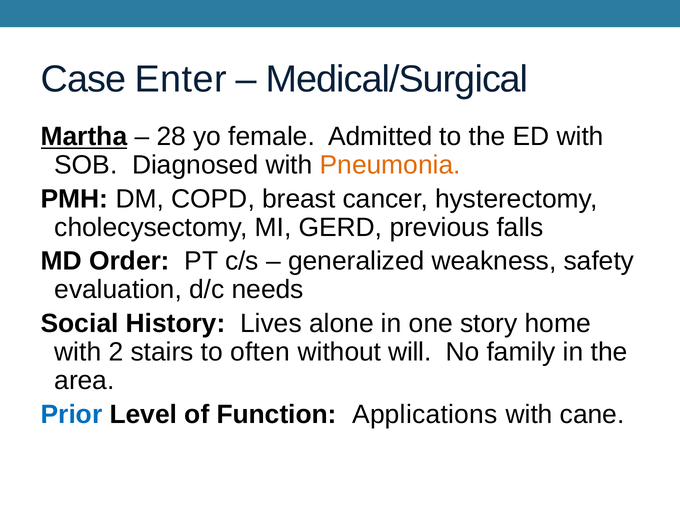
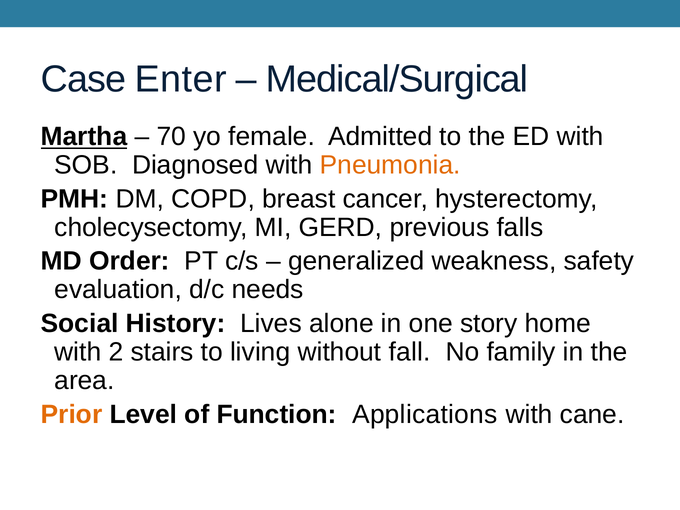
28: 28 -> 70
often: often -> living
will: will -> fall
Prior colour: blue -> orange
